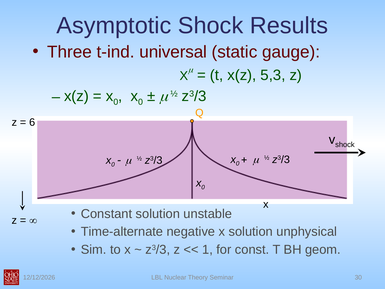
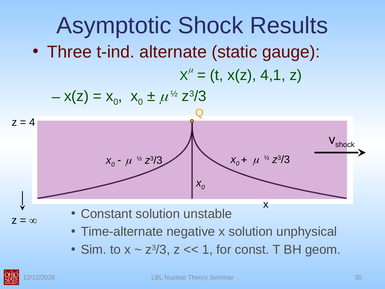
universal: universal -> alternate
5,3: 5,3 -> 4,1
6: 6 -> 4
